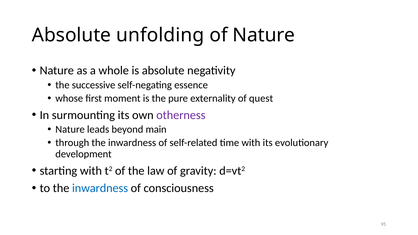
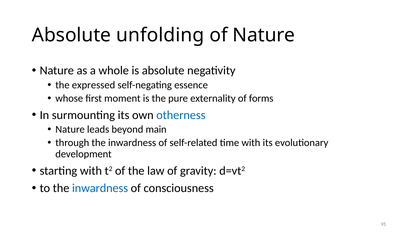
successive: successive -> expressed
quest: quest -> forms
otherness colour: purple -> blue
